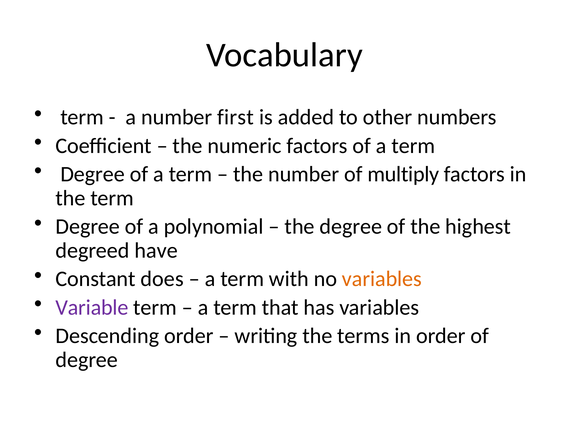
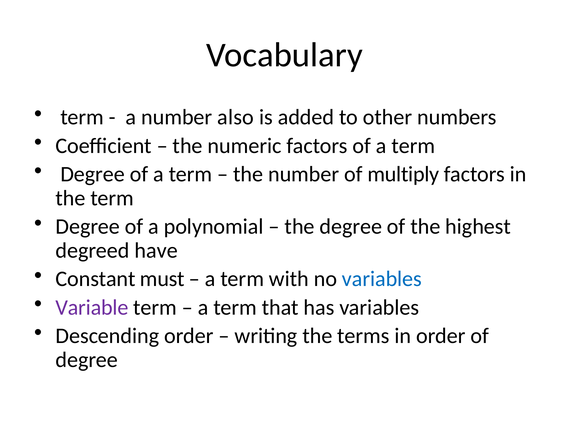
first: first -> also
does: does -> must
variables at (382, 279) colour: orange -> blue
